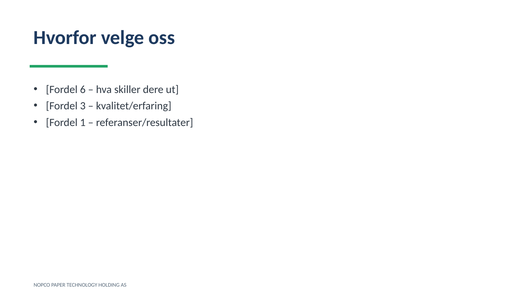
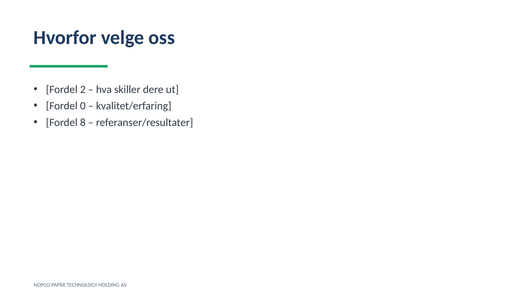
6: 6 -> 2
3: 3 -> 0
1: 1 -> 8
